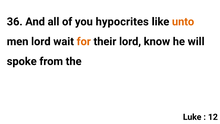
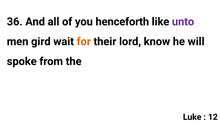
hypocrites: hypocrites -> henceforth
unto colour: orange -> purple
men lord: lord -> gird
